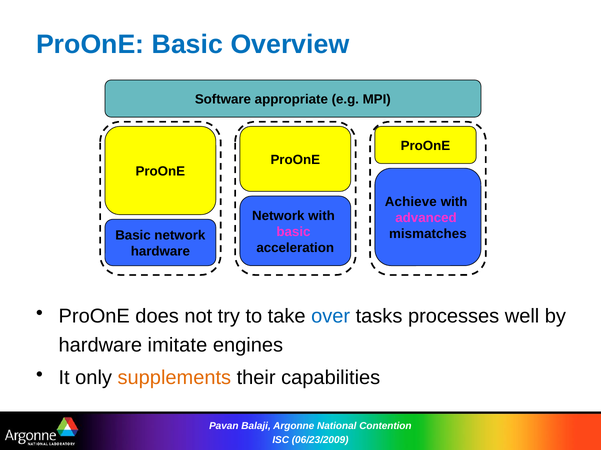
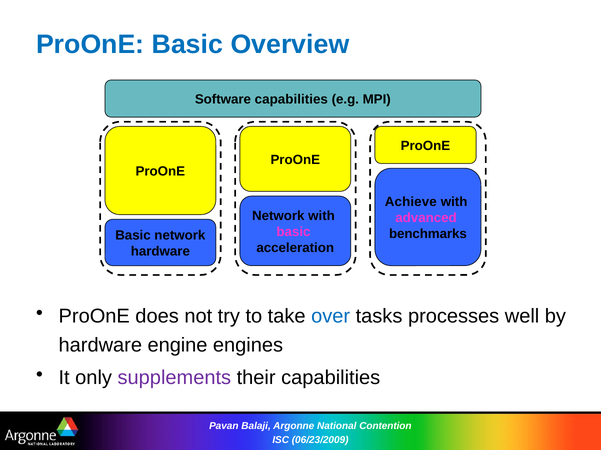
Software appropriate: appropriate -> capabilities
mismatches: mismatches -> benchmarks
imitate: imitate -> engine
supplements colour: orange -> purple
